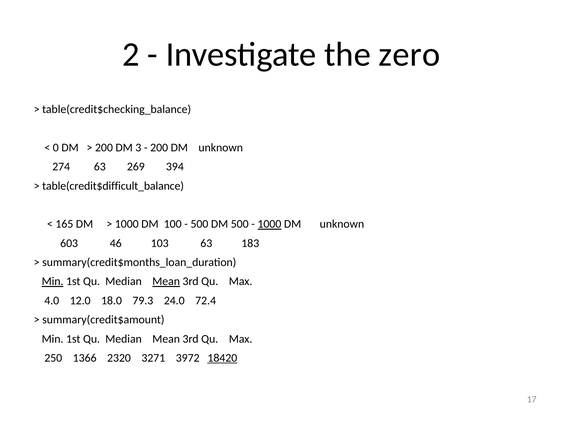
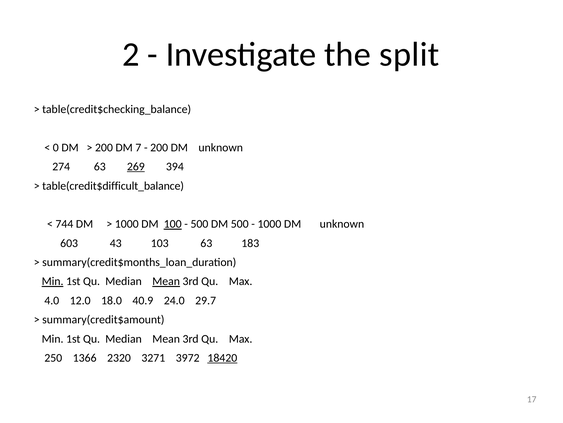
zero: zero -> split
3: 3 -> 7
269 underline: none -> present
165: 165 -> 744
100 underline: none -> present
1000 at (269, 224) underline: present -> none
46: 46 -> 43
79.3: 79.3 -> 40.9
72.4: 72.4 -> 29.7
